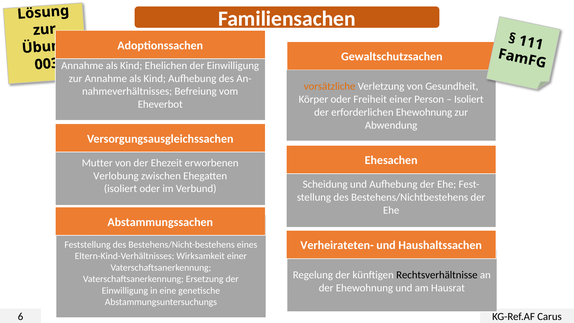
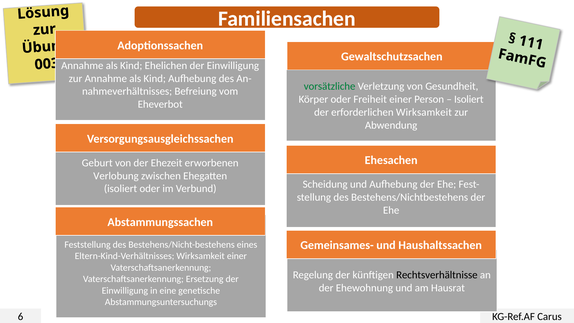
vorsätzliche colour: orange -> green
erforderlichen Ehewohnung: Ehewohnung -> Wirksamkeit
Mutter: Mutter -> Geburt
Verheirateten-: Verheirateten- -> Gemeinsames-
